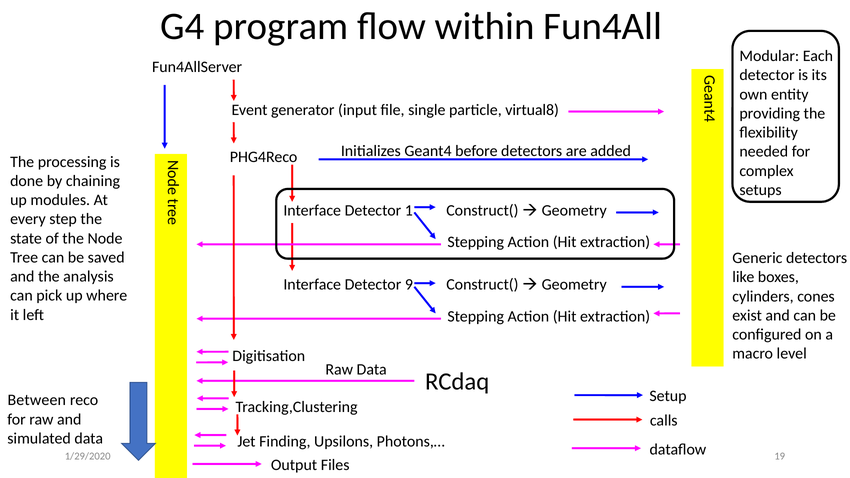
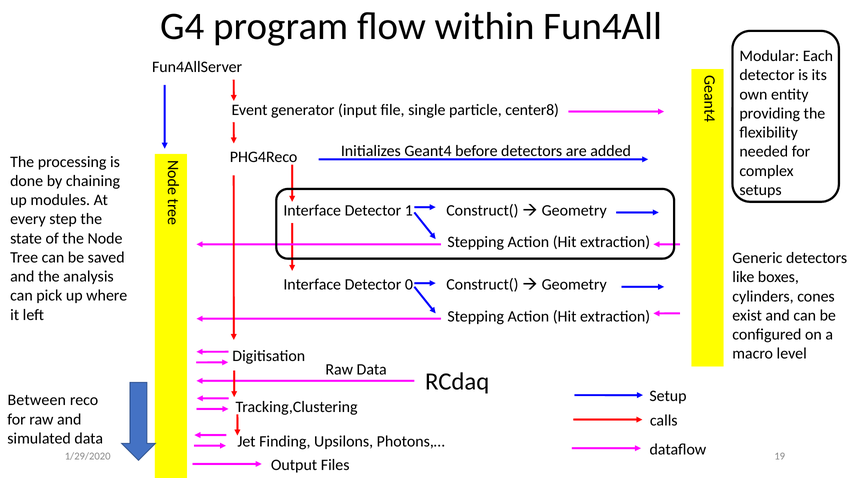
virtual8: virtual8 -> center8
9: 9 -> 0
